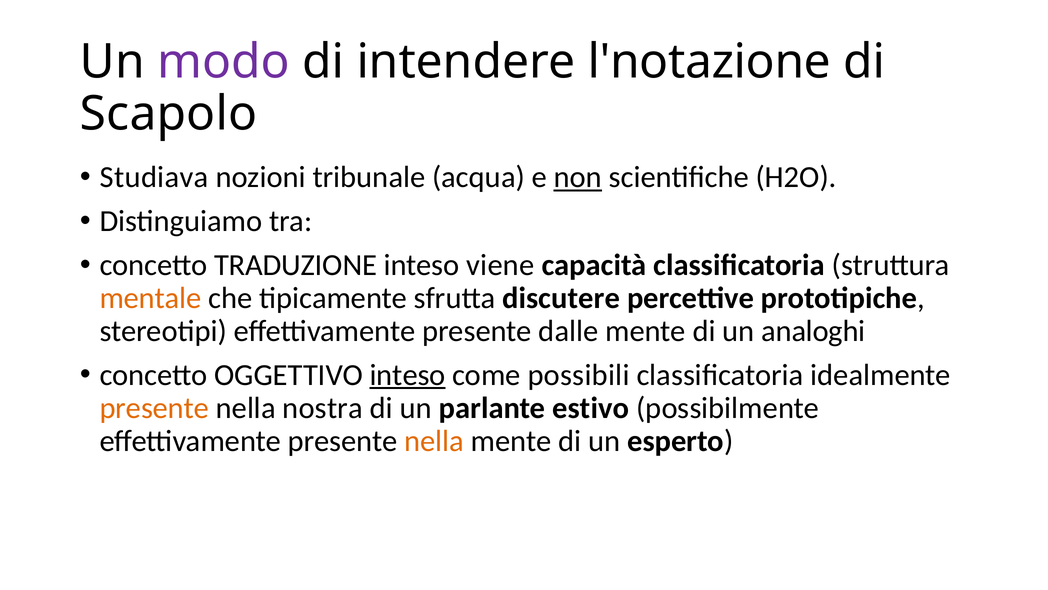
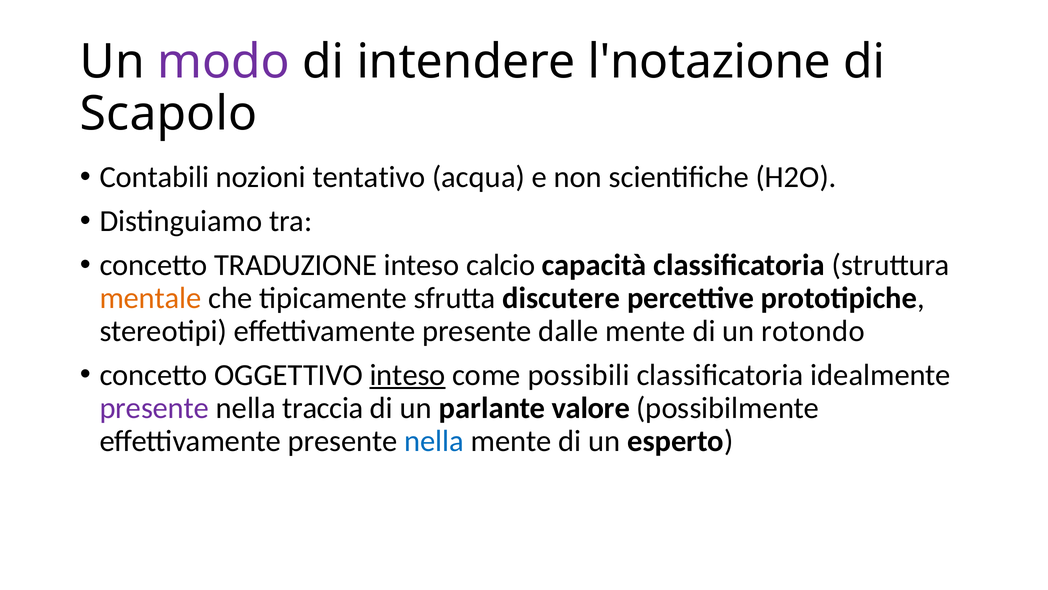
Studiava: Studiava -> Contabili
tribunale: tribunale -> tentativo
non underline: present -> none
viene: viene -> calcio
analoghi: analoghi -> rotondo
presente at (154, 408) colour: orange -> purple
nostra: nostra -> traccia
estivo: estivo -> valore
nella at (434, 441) colour: orange -> blue
